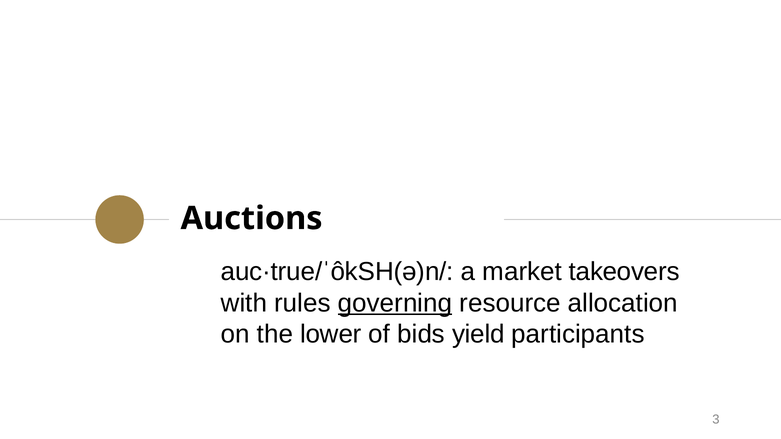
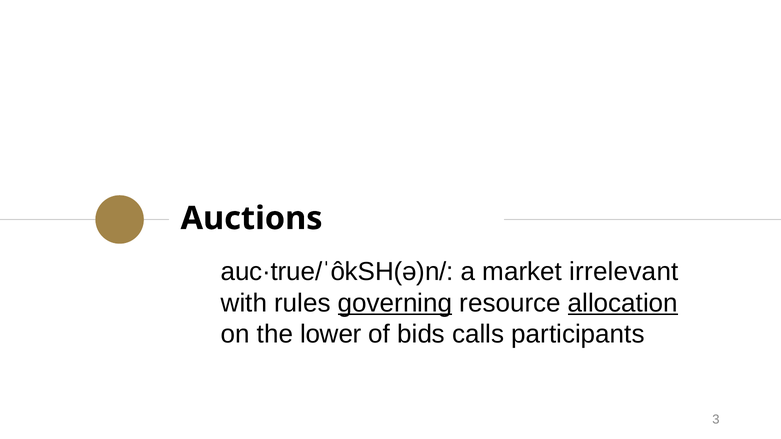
takeovers: takeovers -> irrelevant
allocation underline: none -> present
yield: yield -> calls
